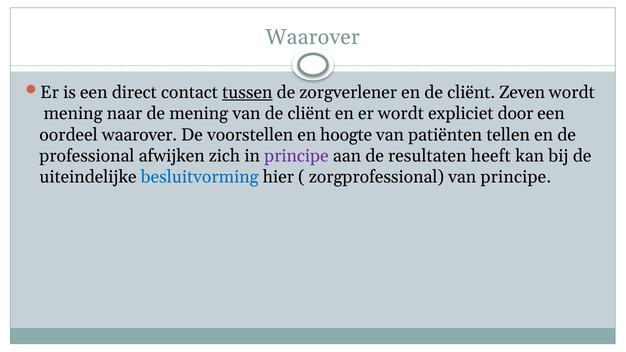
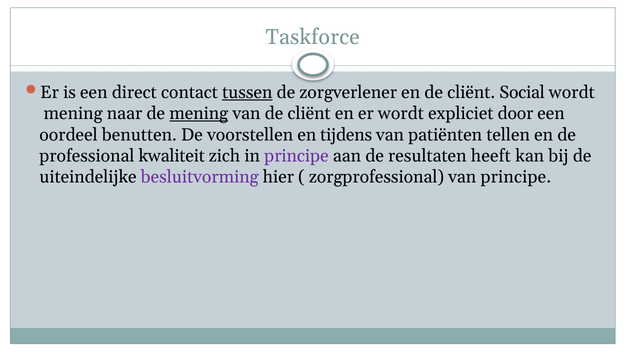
Waarover at (313, 37): Waarover -> Taskforce
Zeven: Zeven -> Social
mening at (199, 114) underline: none -> present
oordeel waarover: waarover -> benutten
hoogte: hoogte -> tijdens
afwijken: afwijken -> kwaliteit
besluitvorming colour: blue -> purple
